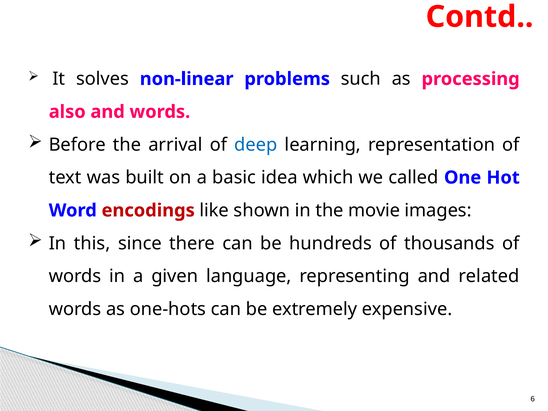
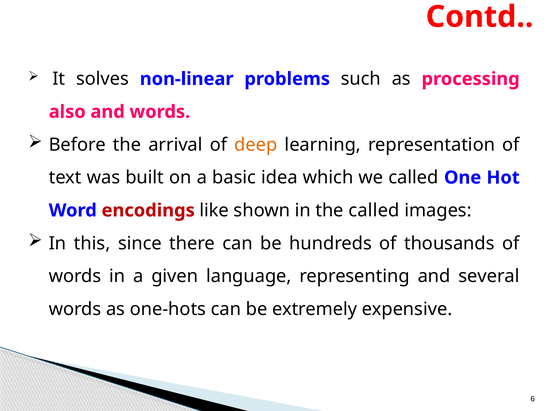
deep colour: blue -> orange
the movie: movie -> called
related: related -> several
